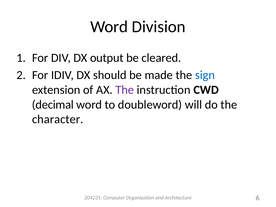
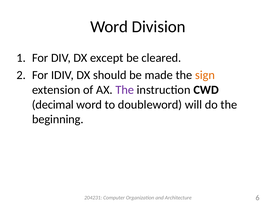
output: output -> except
sign colour: blue -> orange
character: character -> beginning
